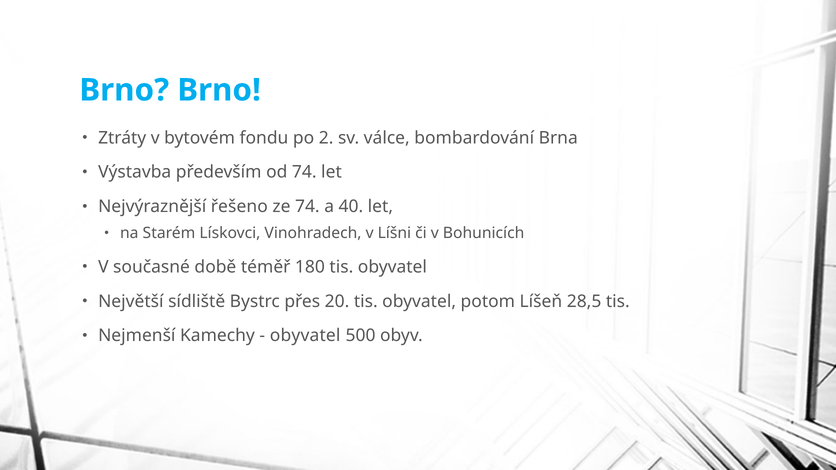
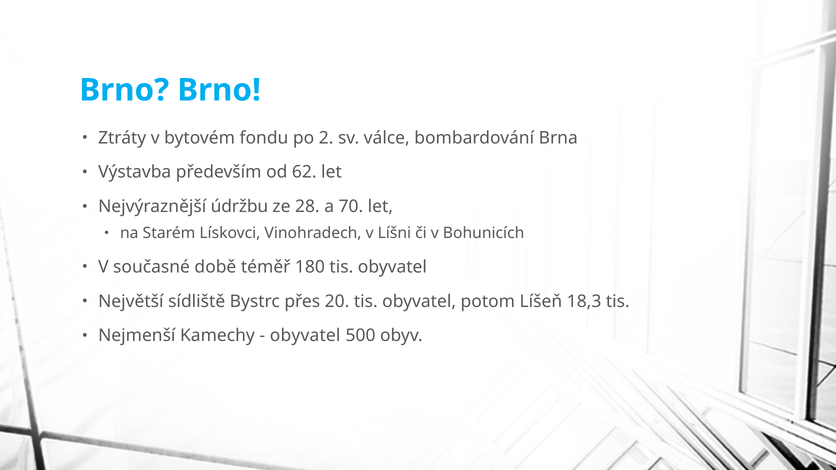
od 74: 74 -> 62
řešeno: řešeno -> údržbu
ze 74: 74 -> 28
40: 40 -> 70
28,5: 28,5 -> 18,3
